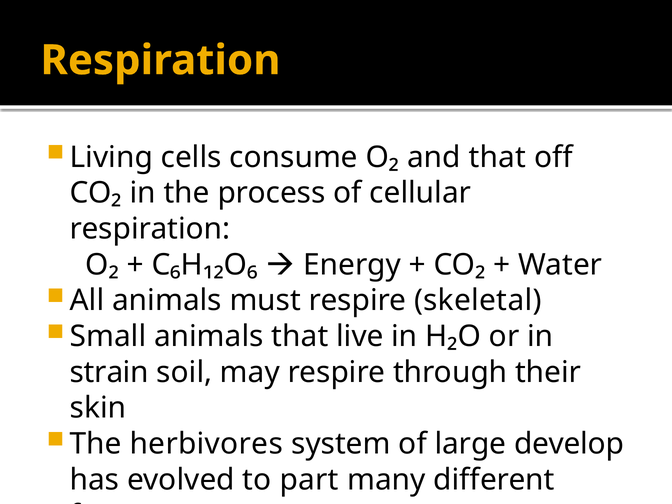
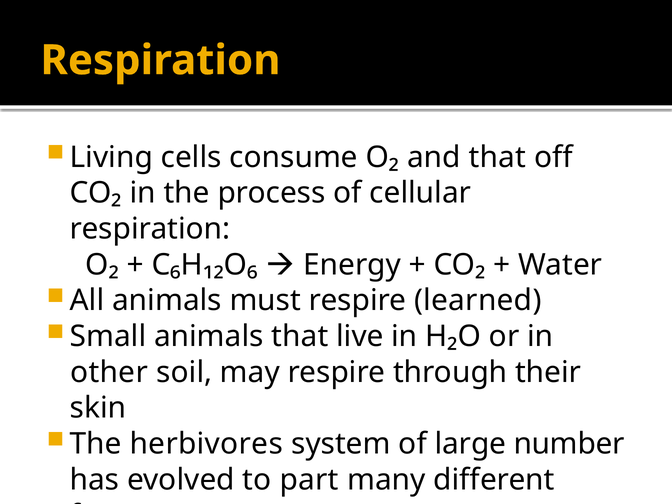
skeletal: skeletal -> learned
strain: strain -> other
develop: develop -> number
